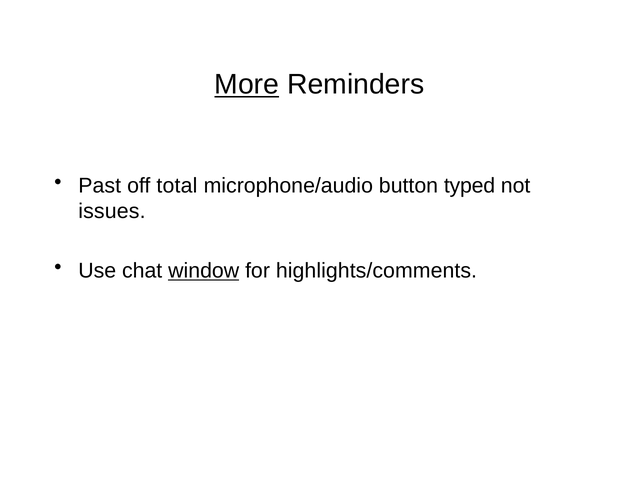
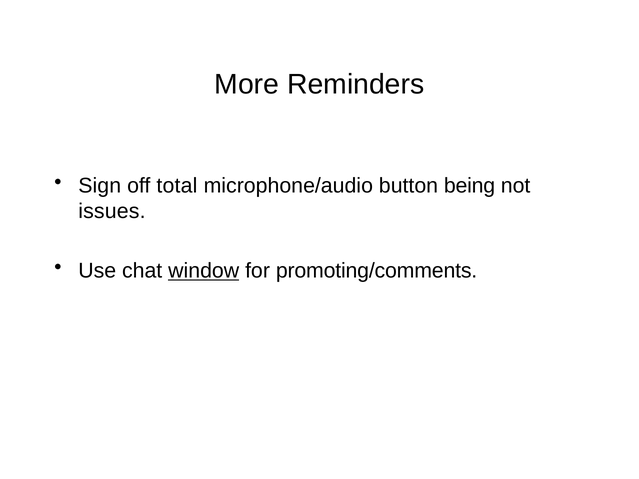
More underline: present -> none
Past: Past -> Sign
typed: typed -> being
highlights/comments: highlights/comments -> promoting/comments
